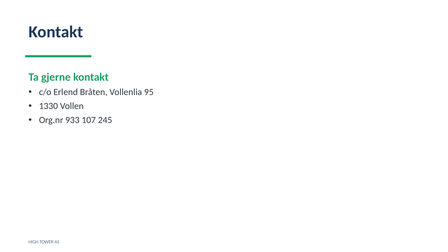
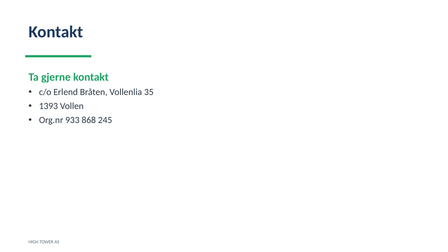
95: 95 -> 35
1330: 1330 -> 1393
107: 107 -> 868
